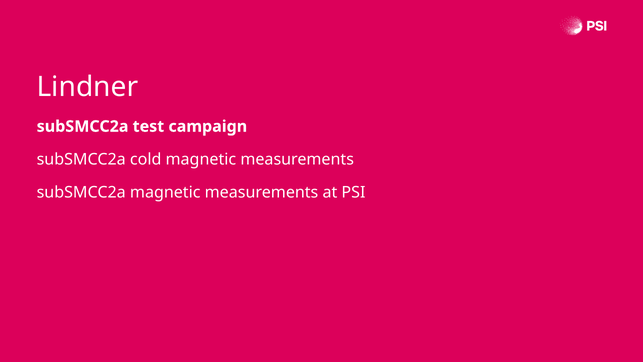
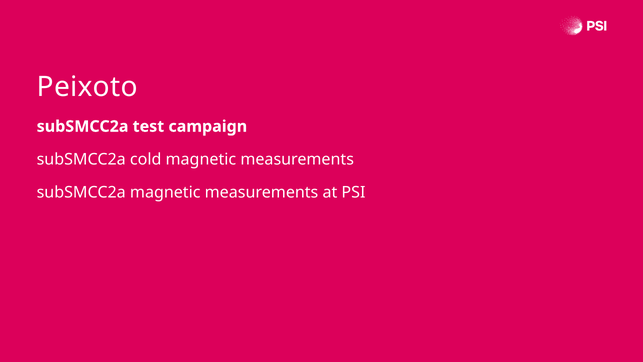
Lindner: Lindner -> Peixoto
